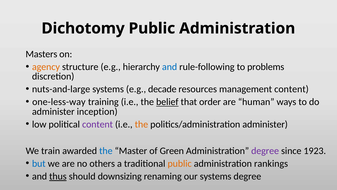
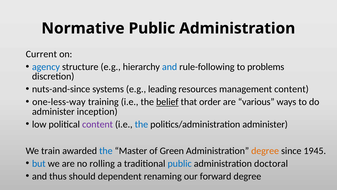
Dichotomy: Dichotomy -> Normative
Masters: Masters -> Current
agency colour: orange -> blue
nuts-and-large: nuts-and-large -> nuts-and-since
decade: decade -> leading
human: human -> various
the at (141, 124) colour: orange -> blue
degree at (265, 151) colour: purple -> orange
1923: 1923 -> 1945
others: others -> rolling
public at (180, 163) colour: orange -> blue
rankings: rankings -> doctoral
thus underline: present -> none
downsizing: downsizing -> dependent
our systems: systems -> forward
